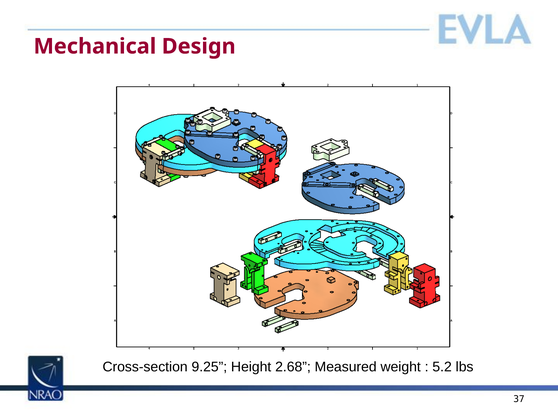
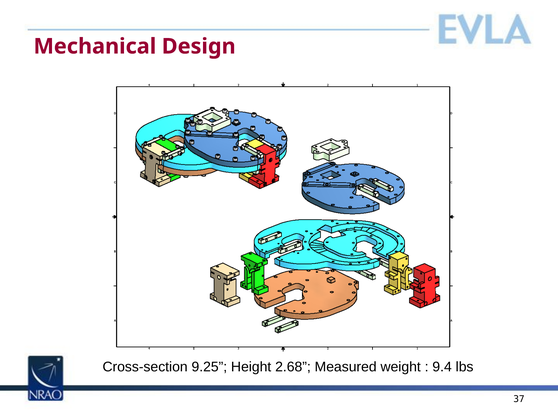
5.2: 5.2 -> 9.4
